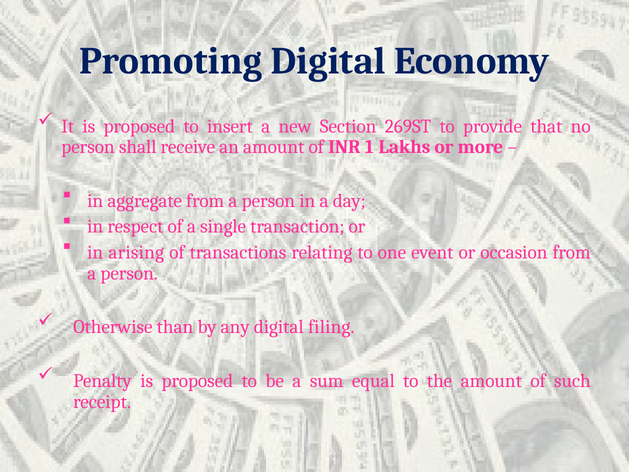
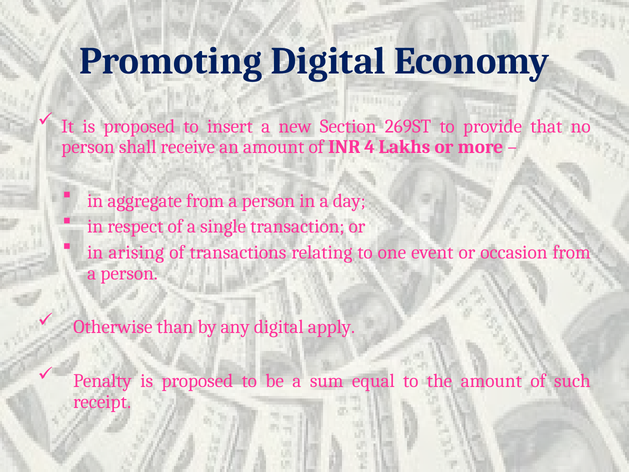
1: 1 -> 4
filing: filing -> apply
